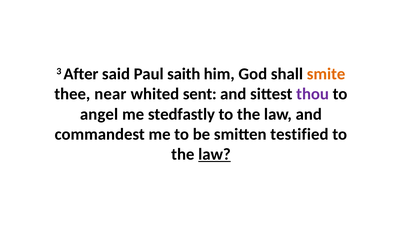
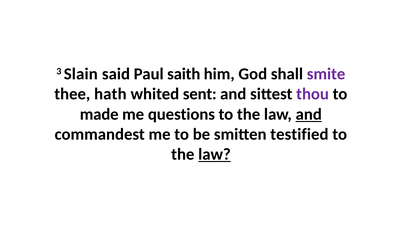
After: After -> Slain
smite colour: orange -> purple
near: near -> hath
angel: angel -> made
stedfastly: stedfastly -> questions
and at (309, 114) underline: none -> present
